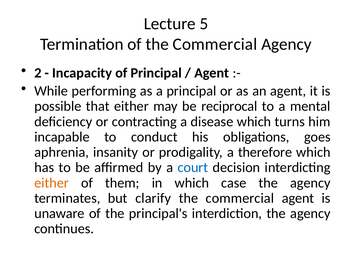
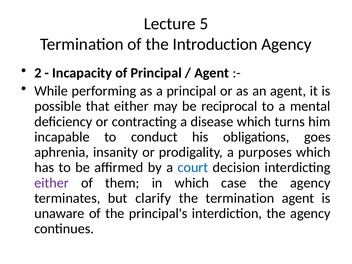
of the Commercial: Commercial -> Introduction
therefore: therefore -> purposes
either at (52, 183) colour: orange -> purple
commercial at (240, 198): commercial -> termination
